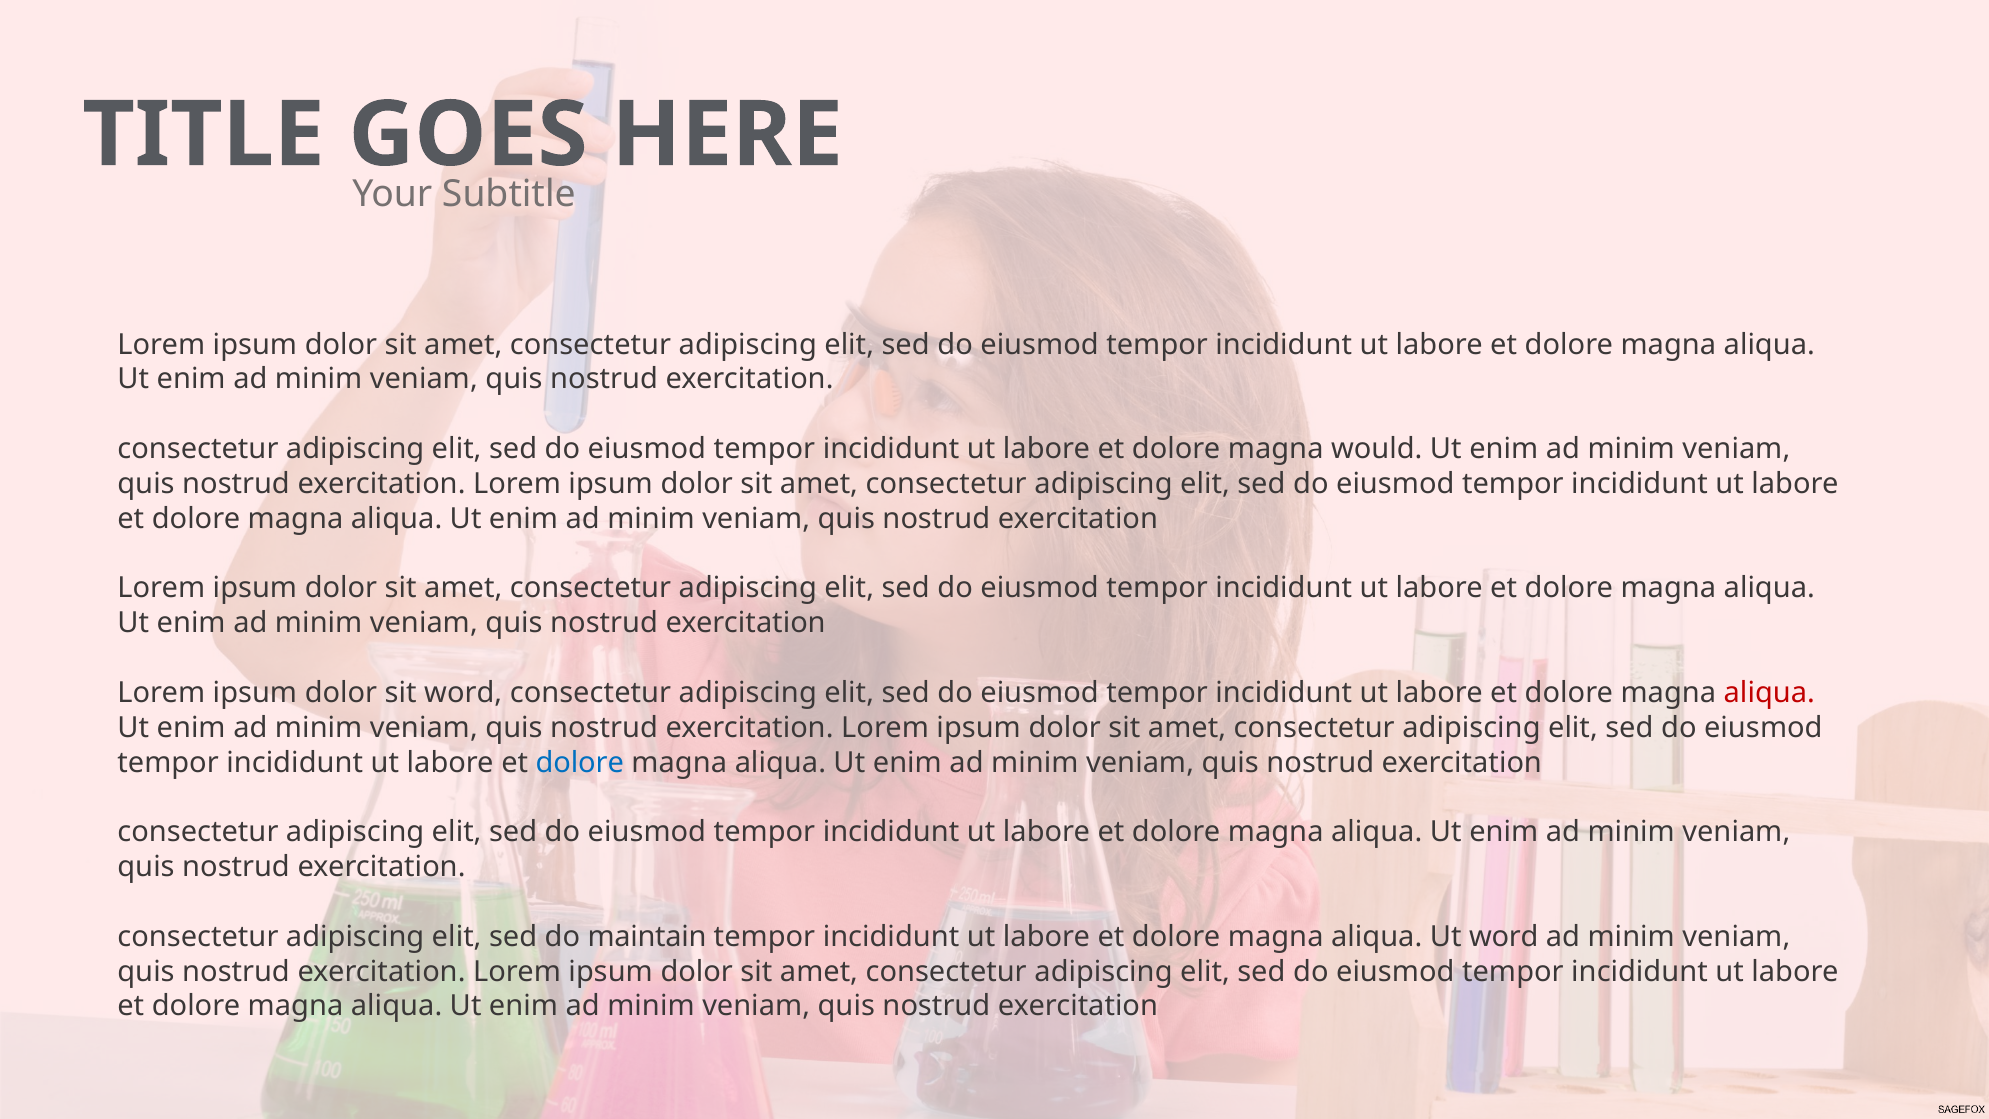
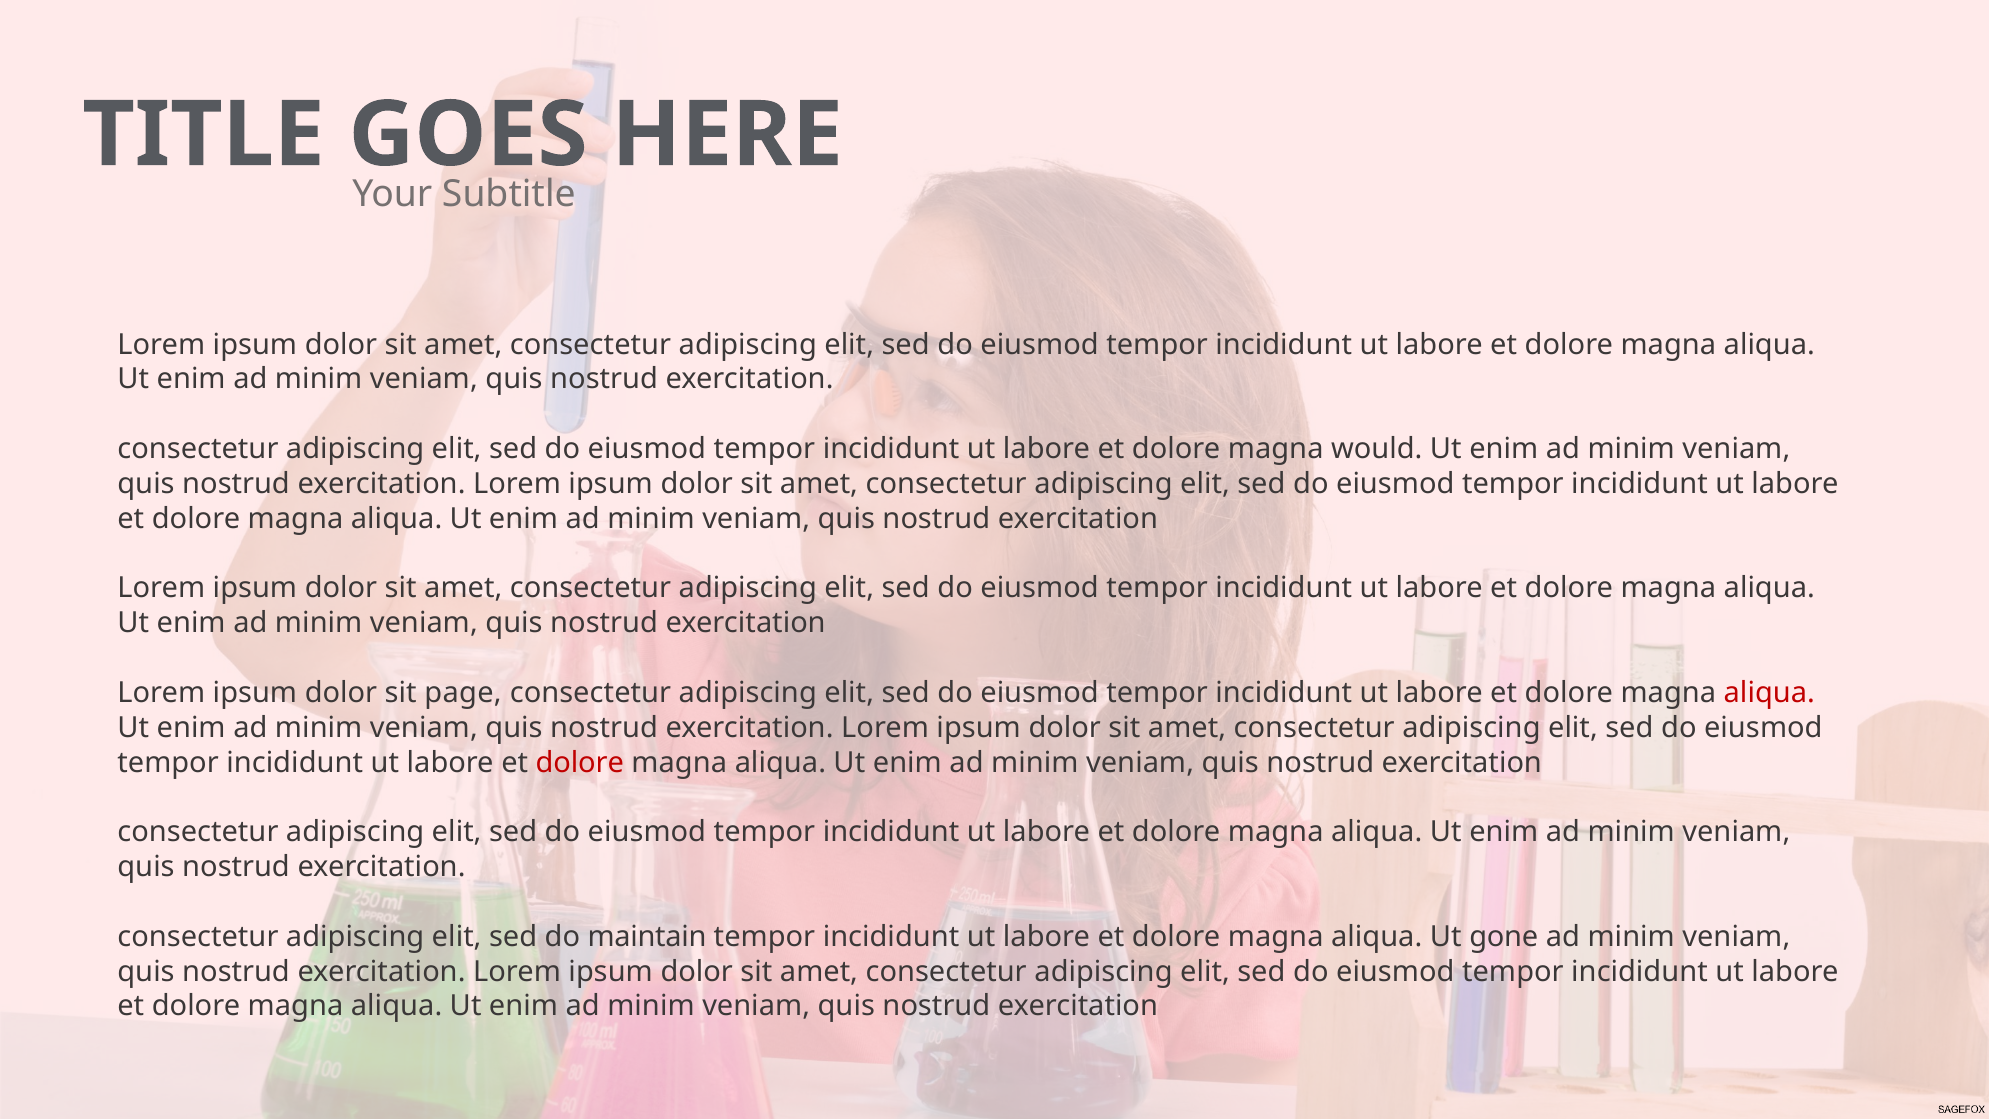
sit word: word -> page
dolore at (580, 762) colour: blue -> red
Ut word: word -> gone
